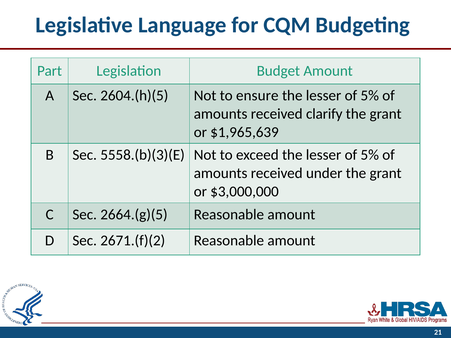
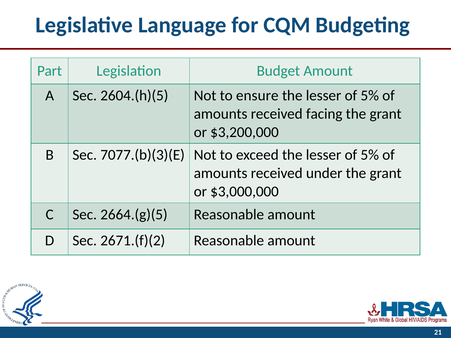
clarify: clarify -> facing
$1,965,639: $1,965,639 -> $3,200,000
5558.(b)(3)(E: 5558.(b)(3)(E -> 7077.(b)(3)(E
